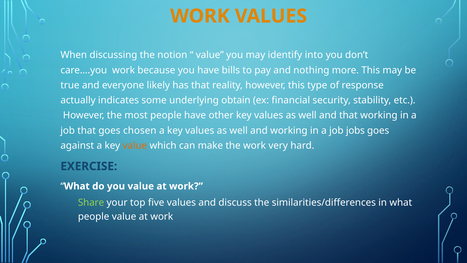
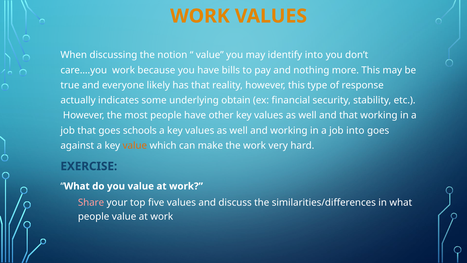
chosen: chosen -> schools
job jobs: jobs -> into
Share colour: light green -> pink
